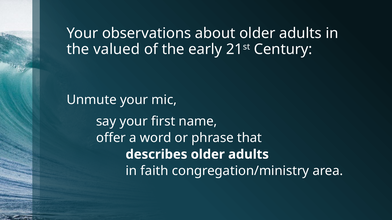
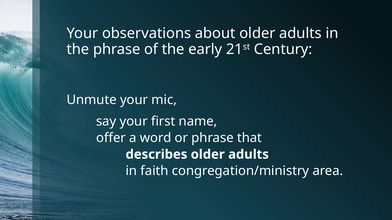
the valued: valued -> phrase
